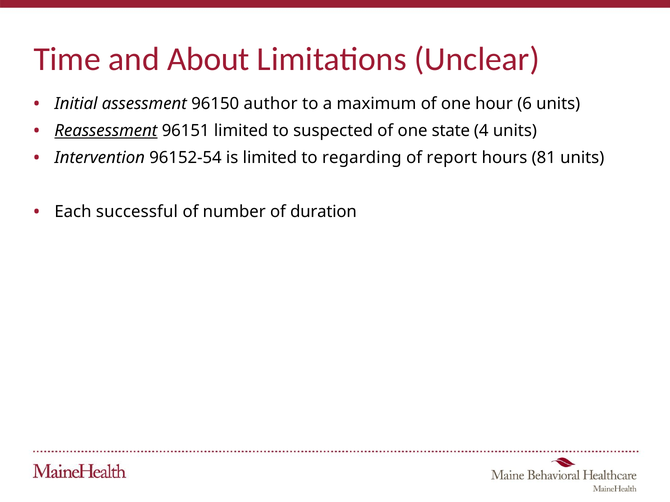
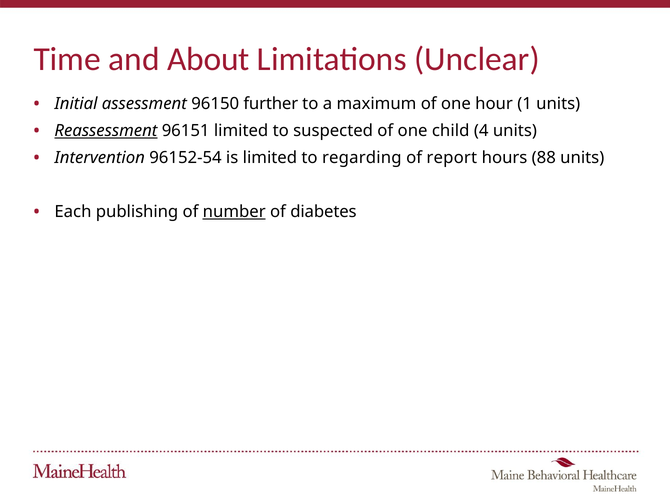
author: author -> further
6: 6 -> 1
state: state -> child
81: 81 -> 88
successful: successful -> publishing
number underline: none -> present
duration: duration -> diabetes
